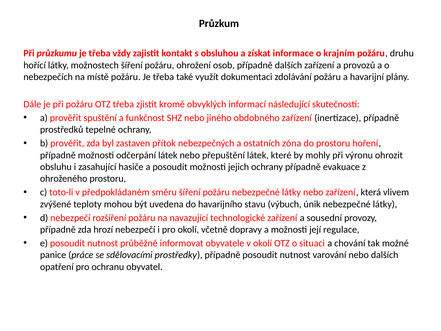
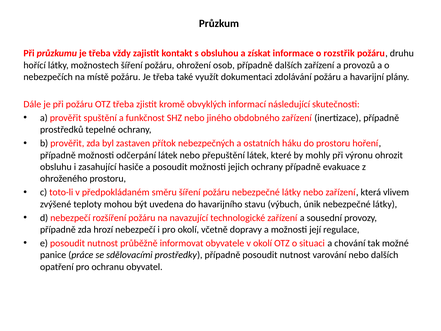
krajním: krajním -> rozstřik
zóna: zóna -> háku
